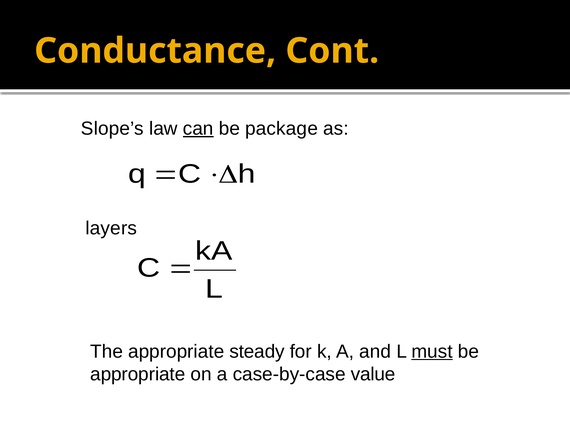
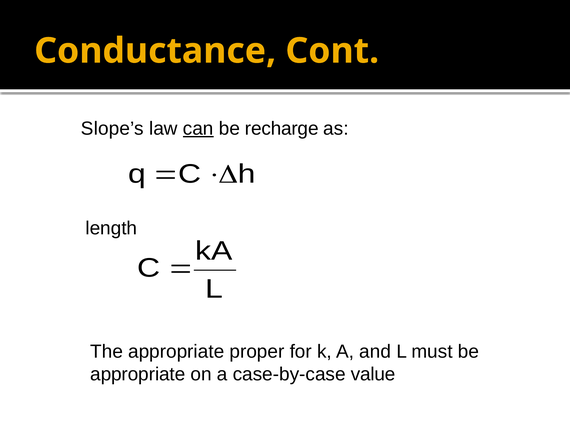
package: package -> recharge
layers: layers -> length
steady: steady -> proper
must underline: present -> none
